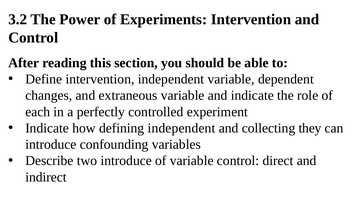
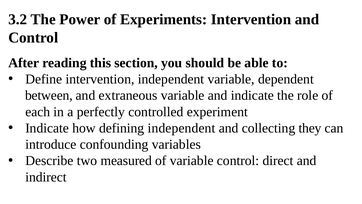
changes: changes -> between
two introduce: introduce -> measured
